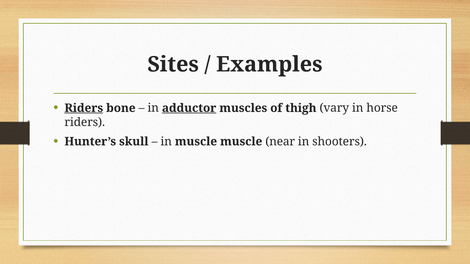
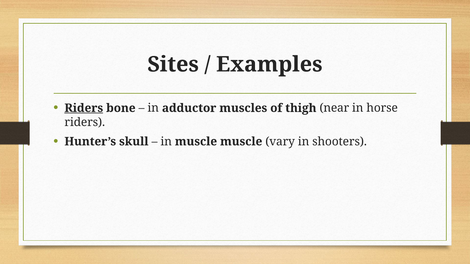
adductor underline: present -> none
vary: vary -> near
near: near -> vary
